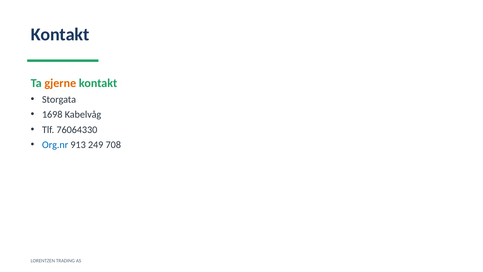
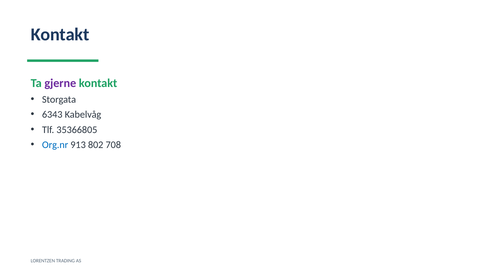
gjerne colour: orange -> purple
1698: 1698 -> 6343
76064330: 76064330 -> 35366805
249: 249 -> 802
